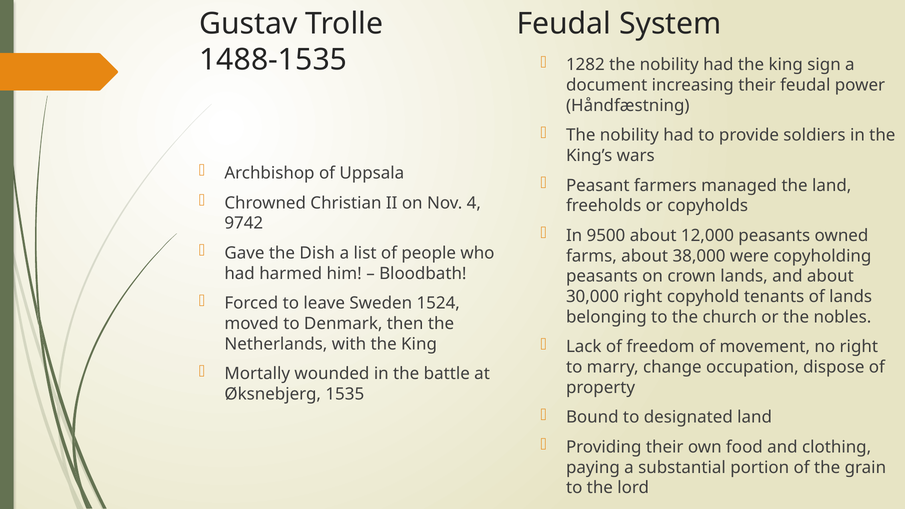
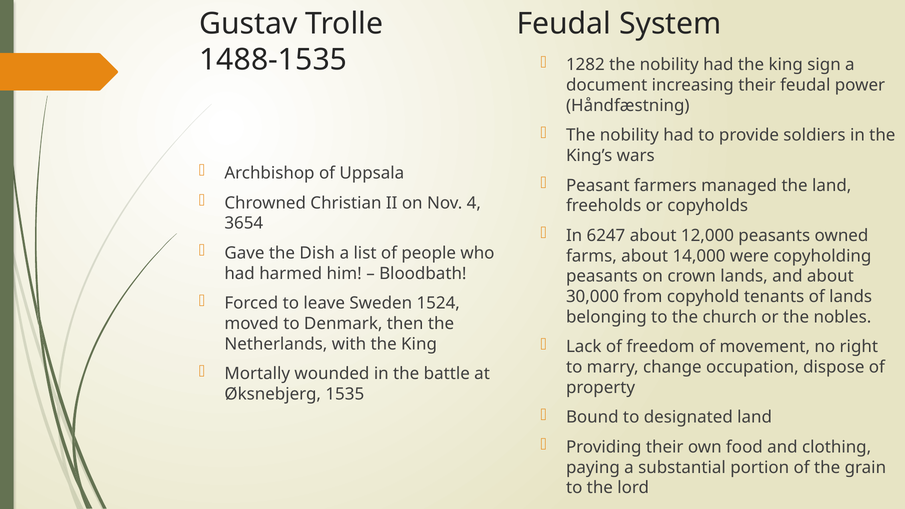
9742: 9742 -> 3654
9500: 9500 -> 6247
38,000: 38,000 -> 14,000
30,000 right: right -> from
